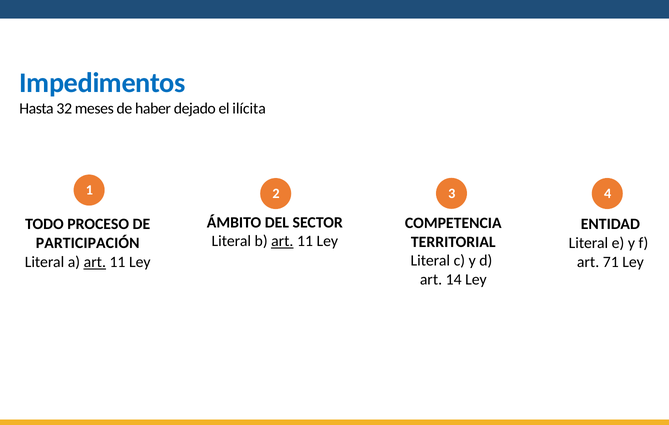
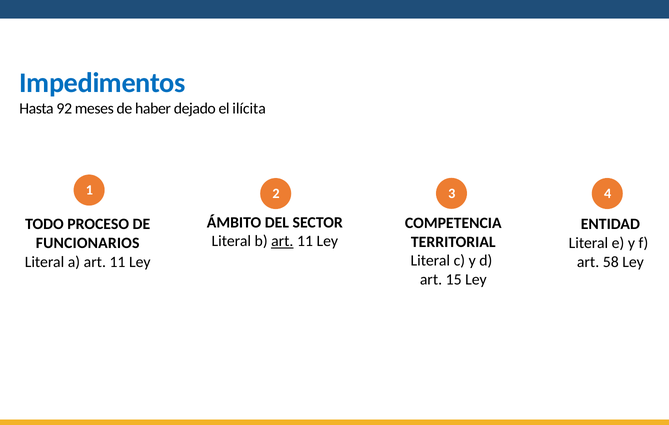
32: 32 -> 92
PARTICIPACIÓN: PARTICIPACIÓN -> FUNCIONARIOS
art at (95, 262) underline: present -> none
71: 71 -> 58
14: 14 -> 15
